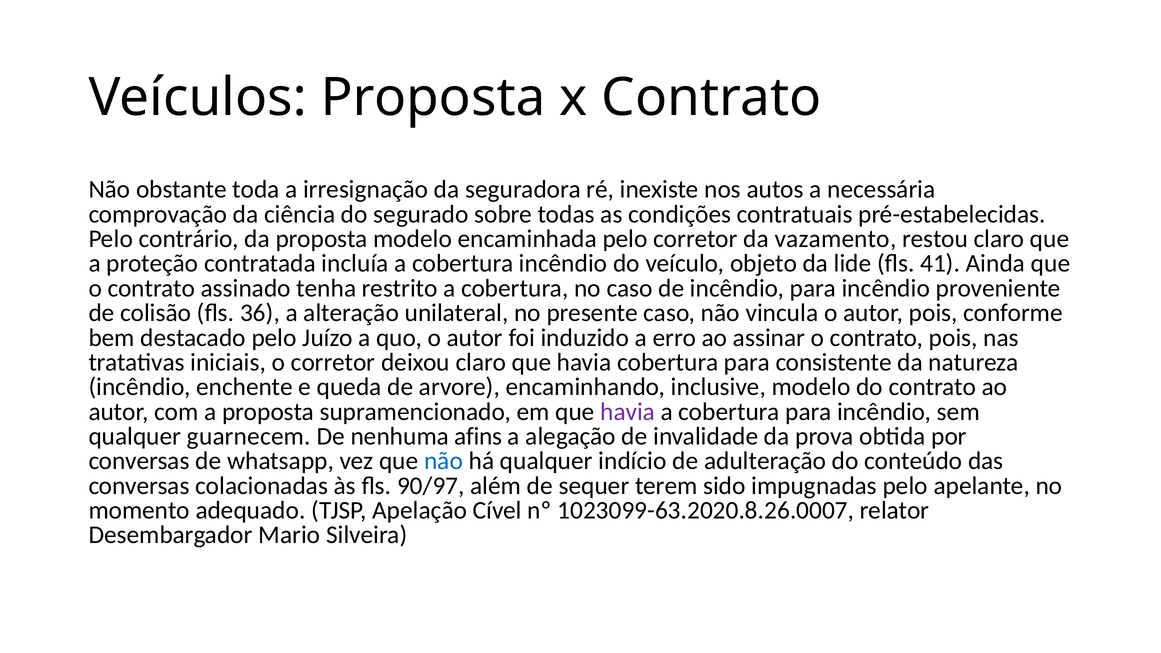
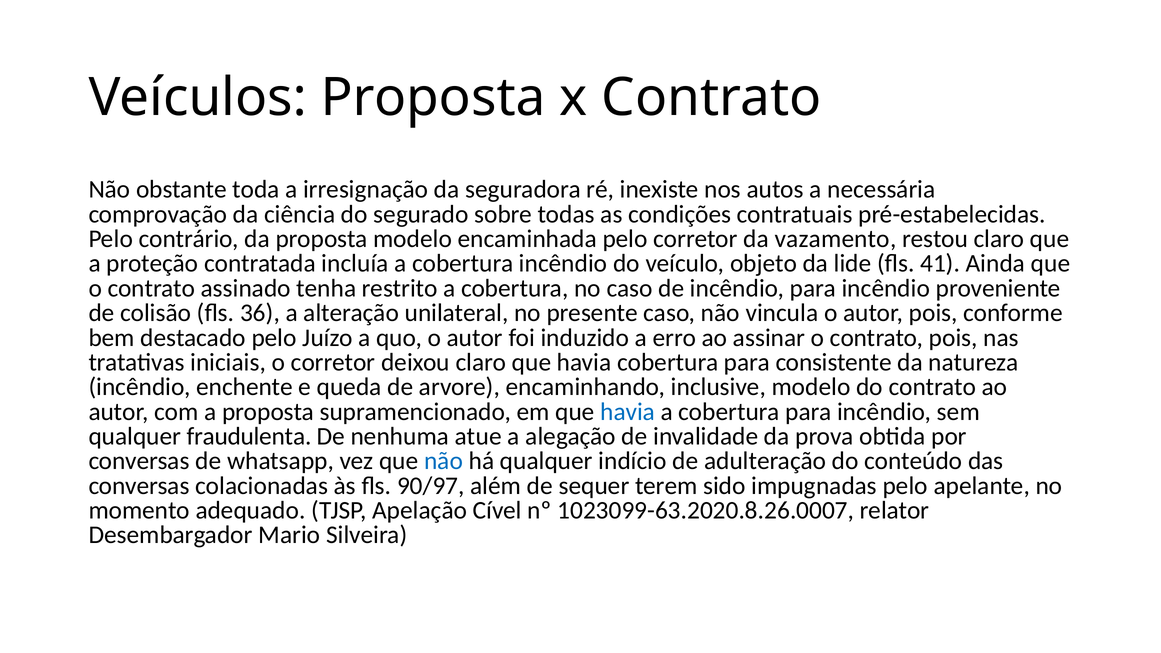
havia at (628, 412) colour: purple -> blue
guarnecem: guarnecem -> fraudulenta
afins: afins -> atue
